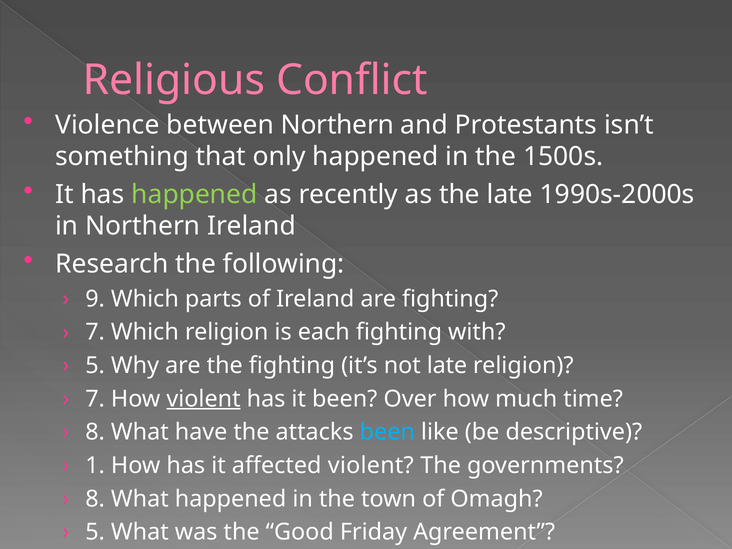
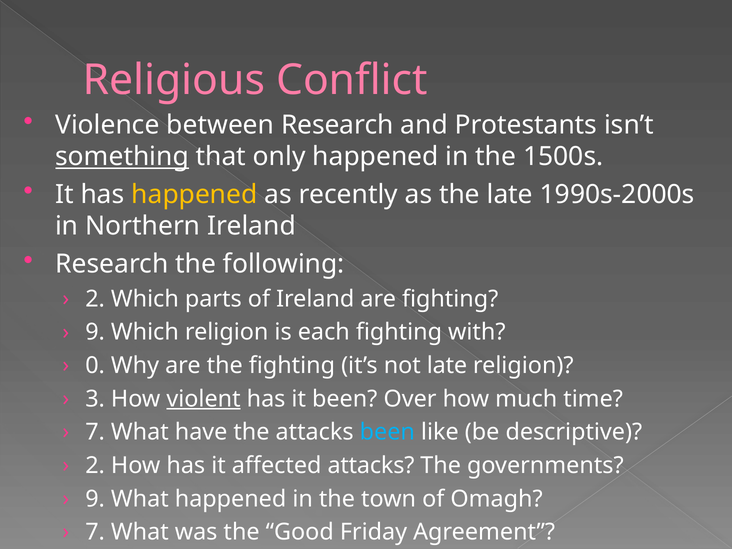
between Northern: Northern -> Research
something underline: none -> present
happened at (194, 195) colour: light green -> yellow
9 at (95, 299): 9 -> 2
7 at (95, 332): 7 -> 9
5 at (95, 366): 5 -> 0
7 at (95, 399): 7 -> 3
8 at (95, 432): 8 -> 7
1 at (95, 466): 1 -> 2
affected violent: violent -> attacks
8 at (95, 499): 8 -> 9
5 at (95, 532): 5 -> 7
